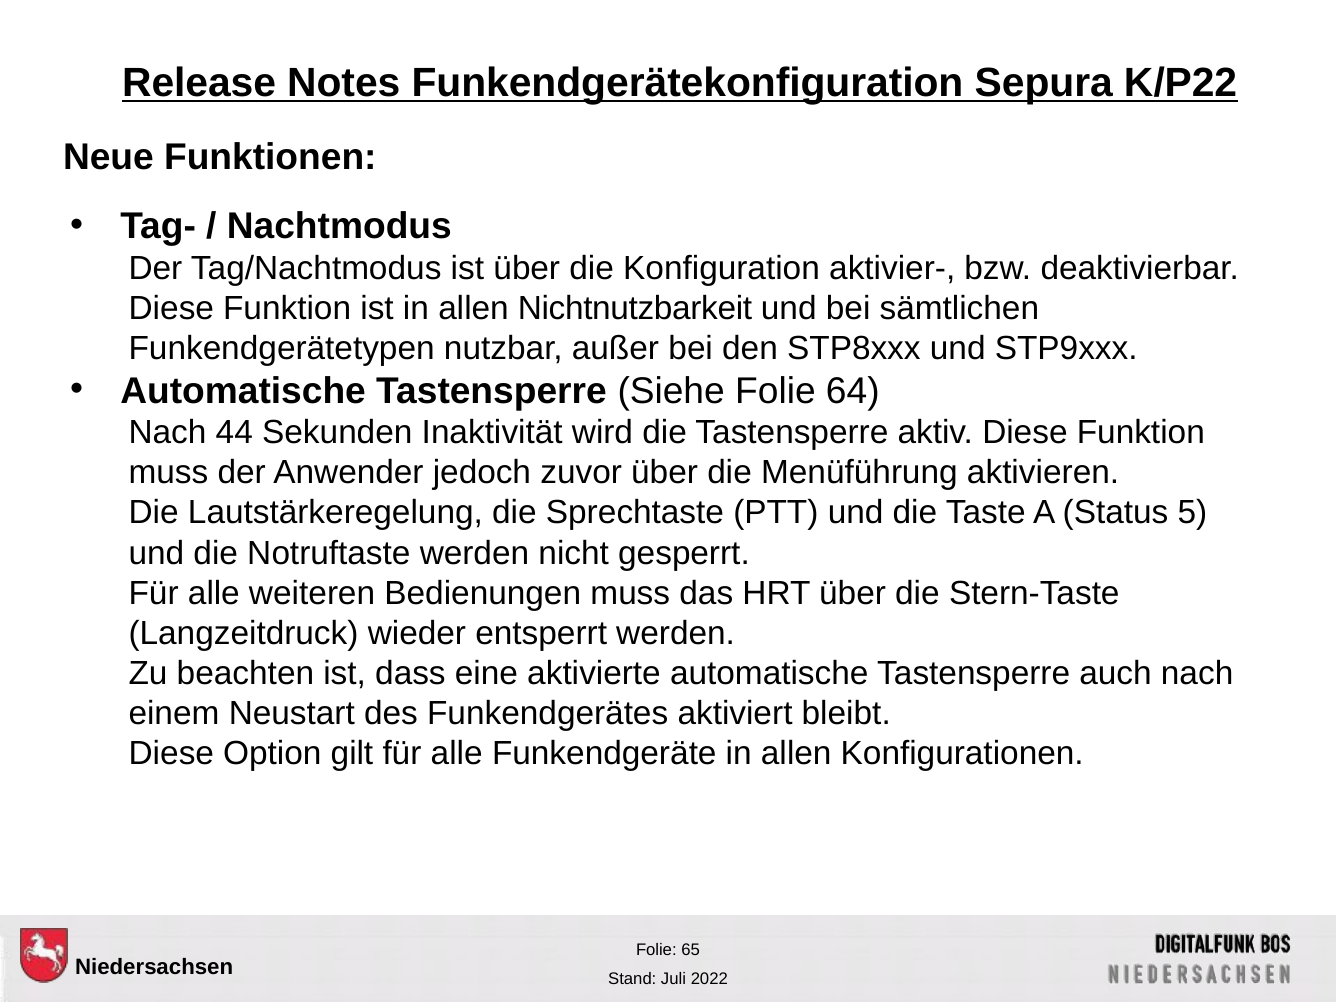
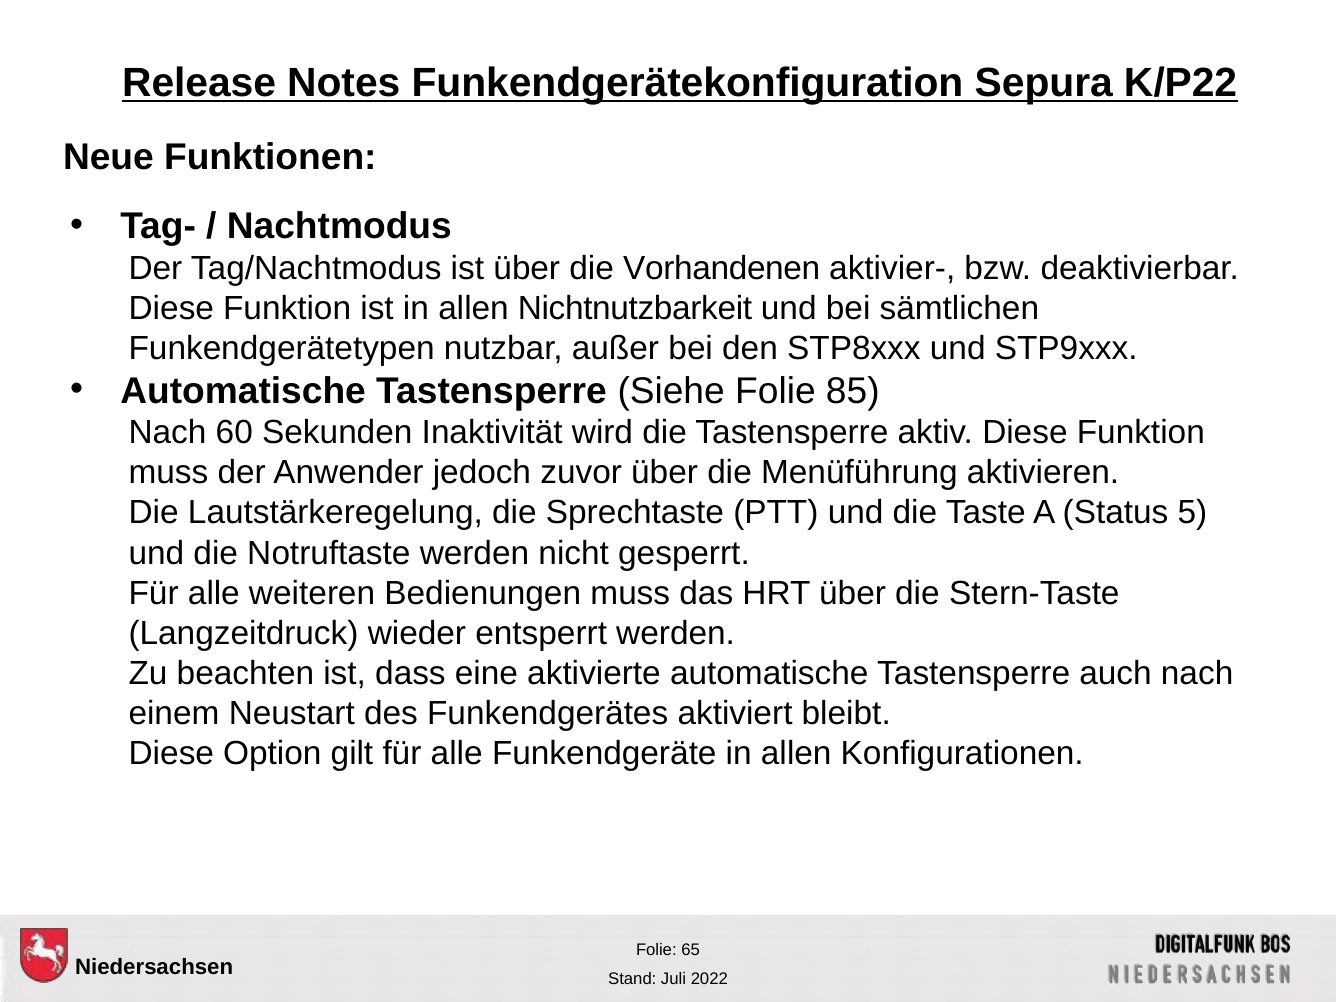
Konfiguration: Konfiguration -> Vorhandenen
64: 64 -> 85
44: 44 -> 60
